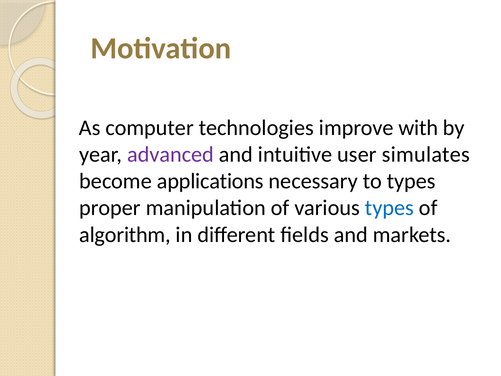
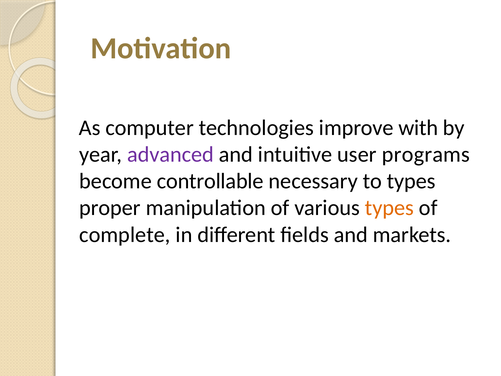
simulates: simulates -> programs
applications: applications -> controllable
types at (389, 208) colour: blue -> orange
algorithm: algorithm -> complete
